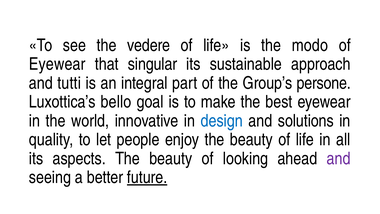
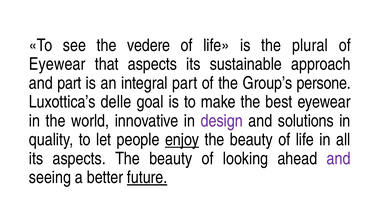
modo: modo -> plural
that singular: singular -> aspects
and tutti: tutti -> part
bello: bello -> delle
design colour: blue -> purple
enjoy underline: none -> present
